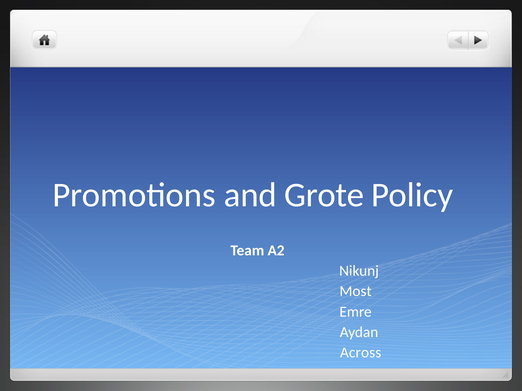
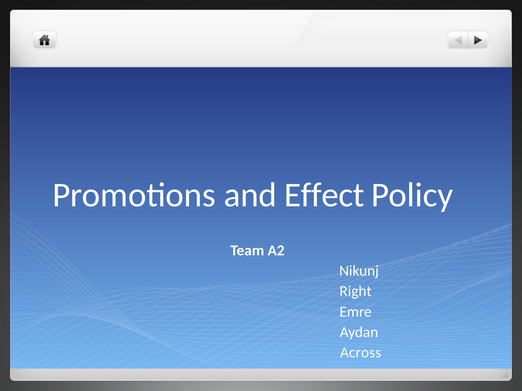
Grote: Grote -> Effect
Most: Most -> Right
